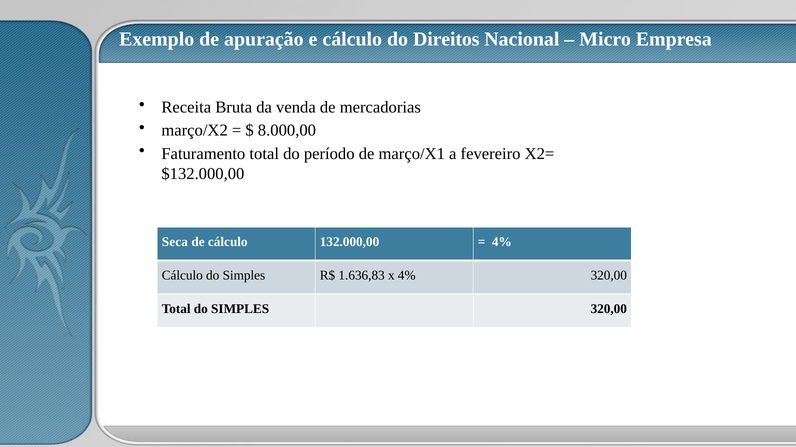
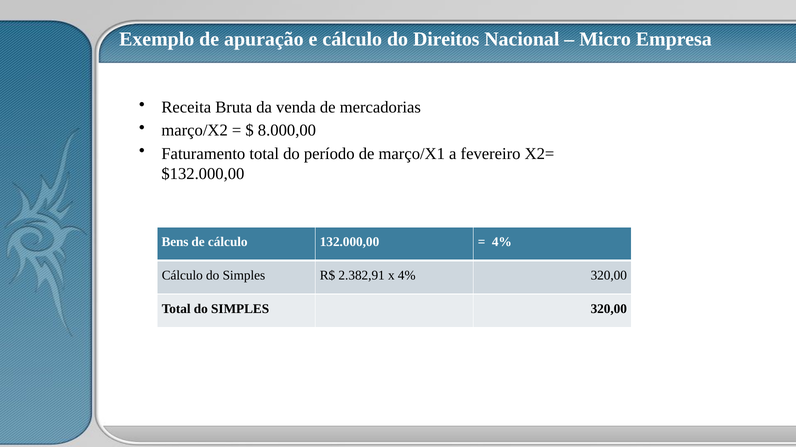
Seca: Seca -> Bens
1.636,83: 1.636,83 -> 2.382,91
